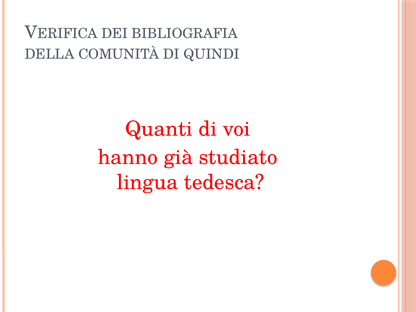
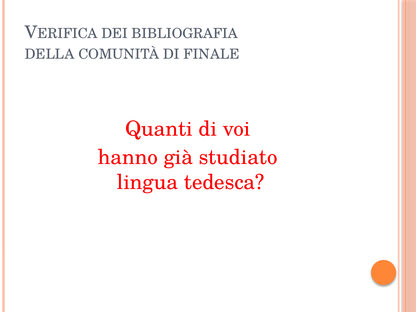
QUINDI: QUINDI -> FINALE
